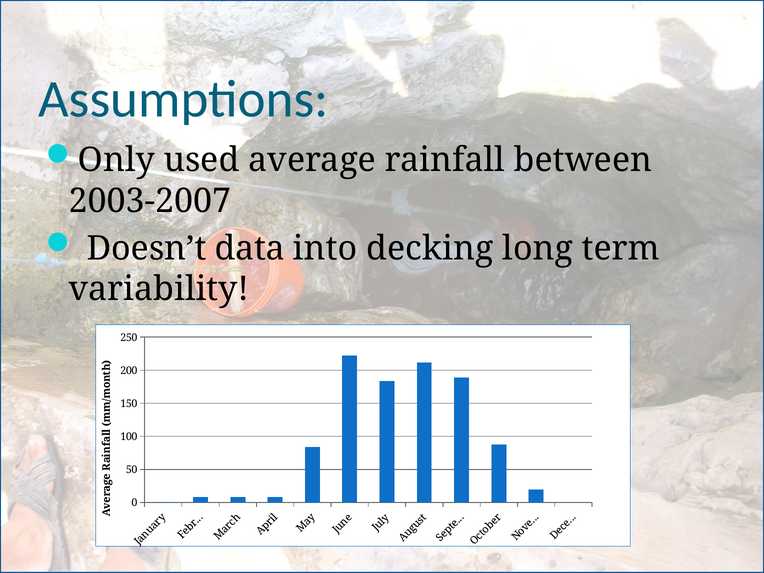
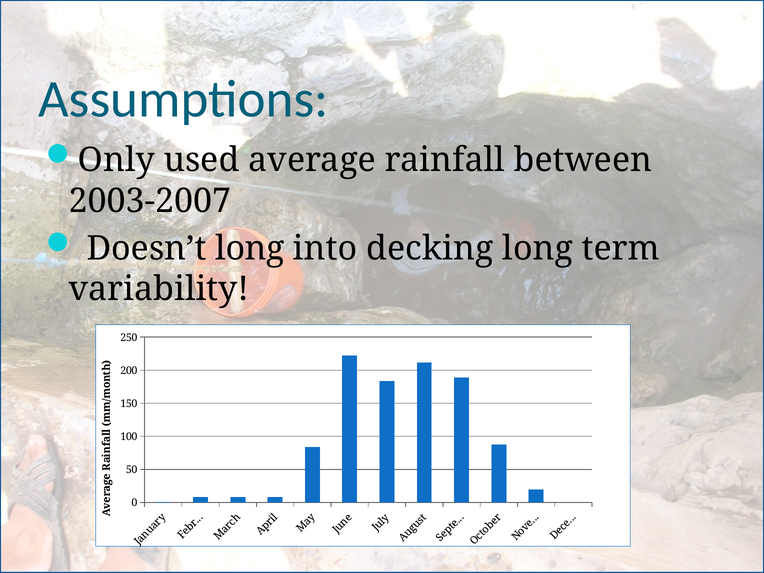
Doesn’t data: data -> long
